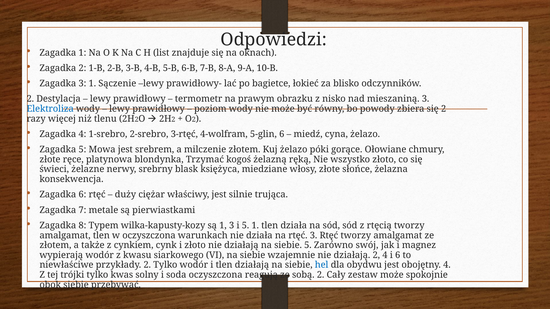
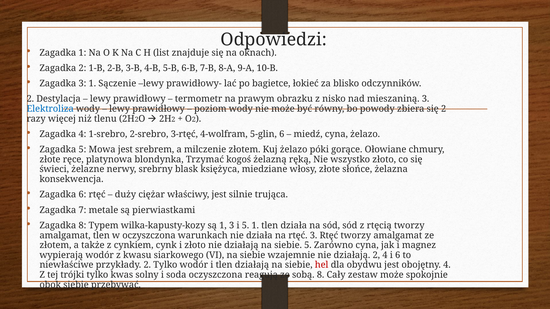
Zarówno swój: swój -> cyna
hel colour: blue -> red
sobą 2: 2 -> 8
